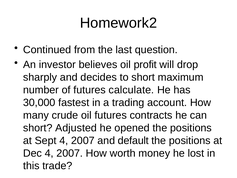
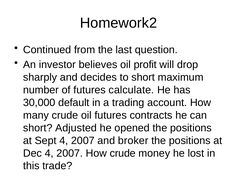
fastest: fastest -> default
default: default -> broker
How worth: worth -> crude
